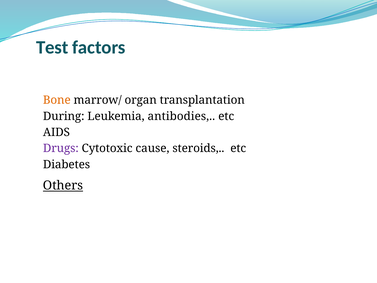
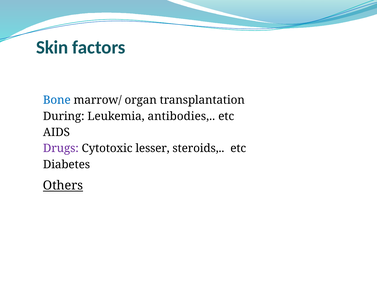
Test: Test -> Skin
Bone colour: orange -> blue
cause: cause -> lesser
